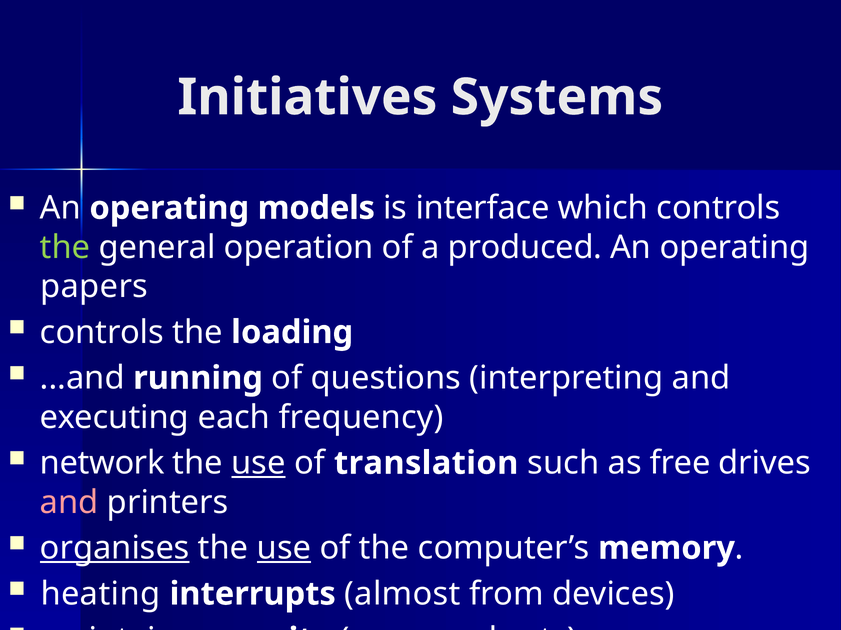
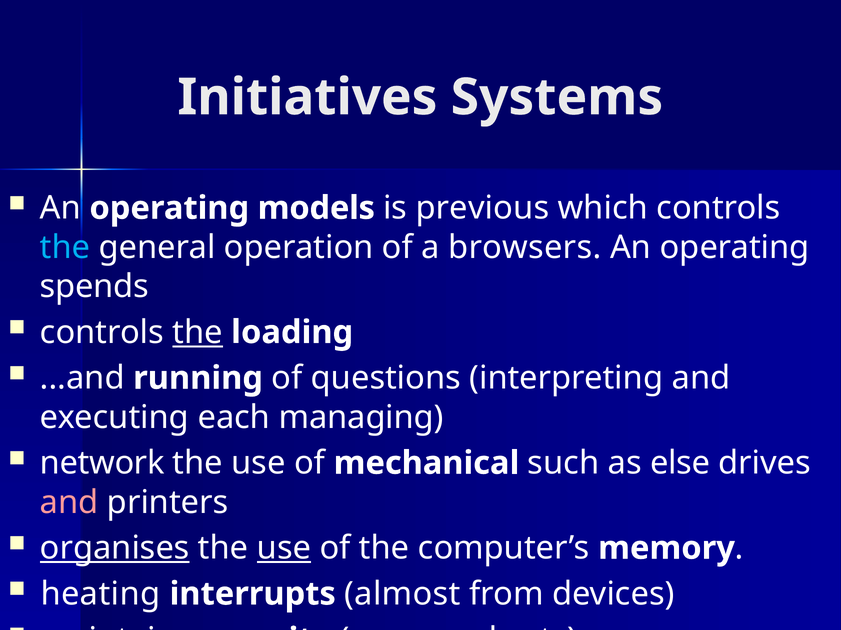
interface: interface -> previous
the at (65, 248) colour: light green -> light blue
produced: produced -> browsers
papers: papers -> spends
the at (198, 333) underline: none -> present
frequency: frequency -> managing
use at (258, 464) underline: present -> none
translation: translation -> mechanical
free: free -> else
